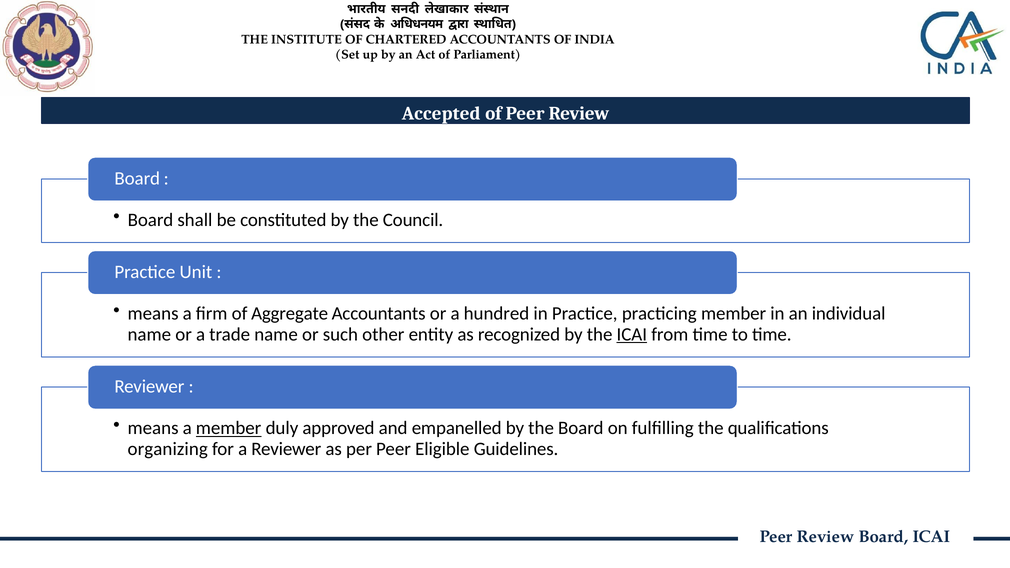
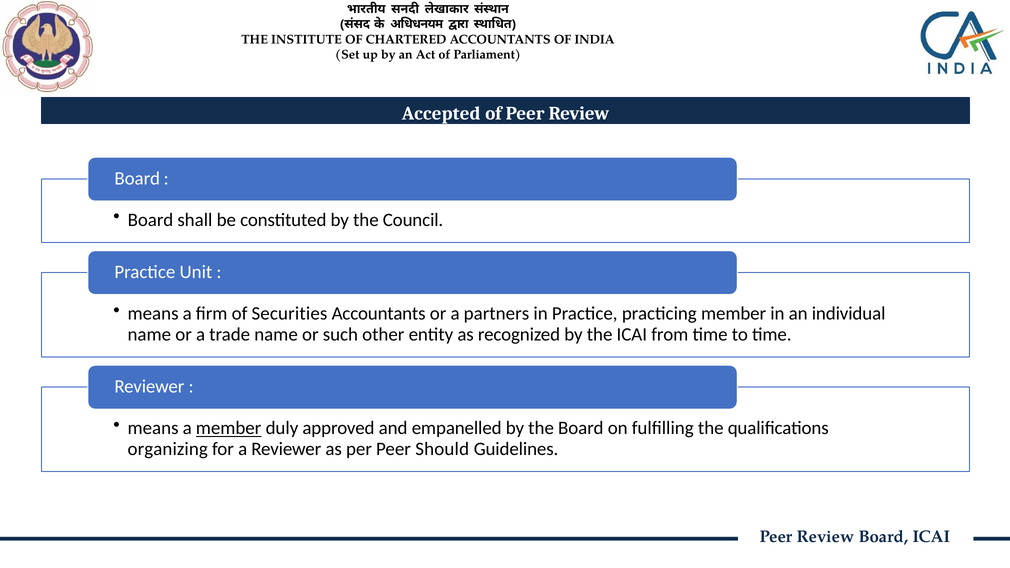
Aggregate: Aggregate -> Securities
hundred: hundred -> partners
ICAI at (632, 334) underline: present -> none
Eligible: Eligible -> Should
